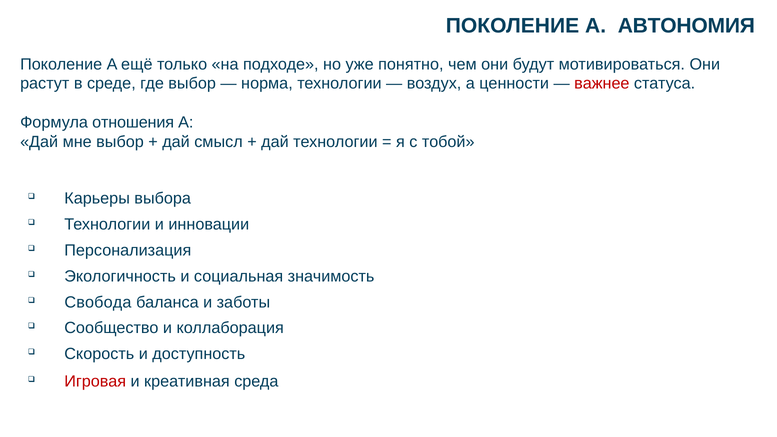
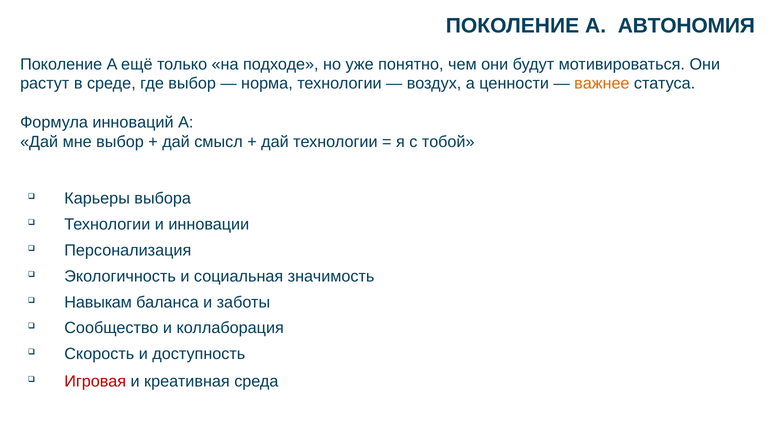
важнее colour: red -> orange
отношения: отношения -> инноваций
Свобода: Свобода -> Навыкам
